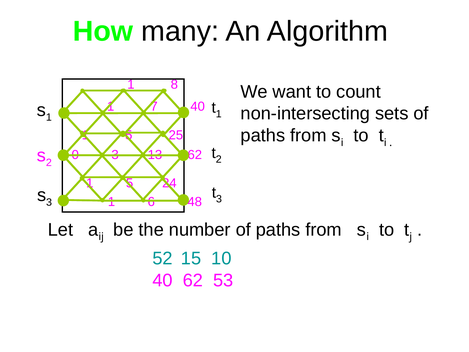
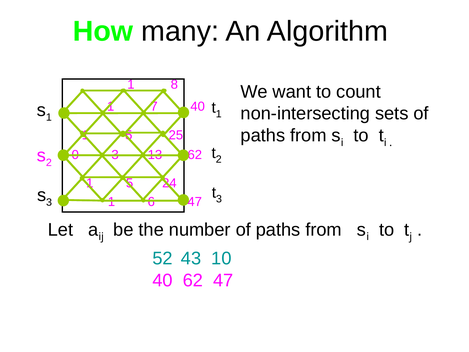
48 at (195, 202): 48 -> 47
15: 15 -> 43
62 53: 53 -> 47
